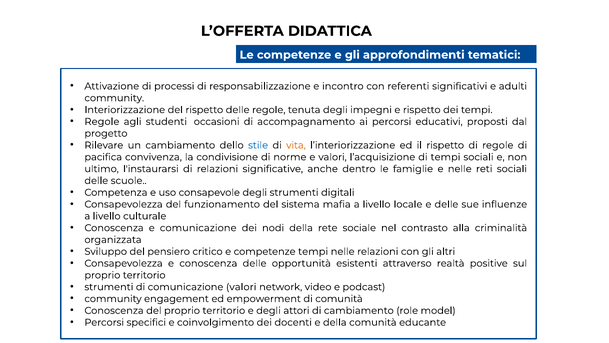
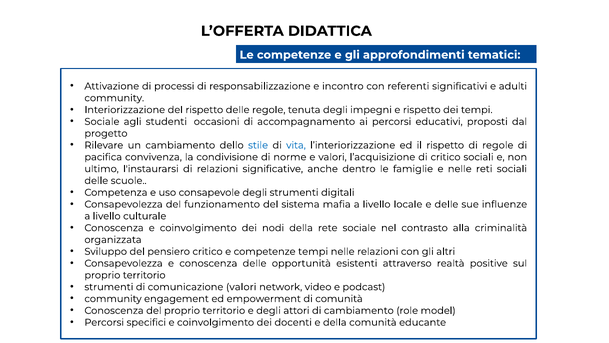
Regole at (102, 121): Regole -> Sociale
vita colour: orange -> blue
di tempi: tempi -> critico
Conoscenza e comunicazione: comunicazione -> coinvolgimento
